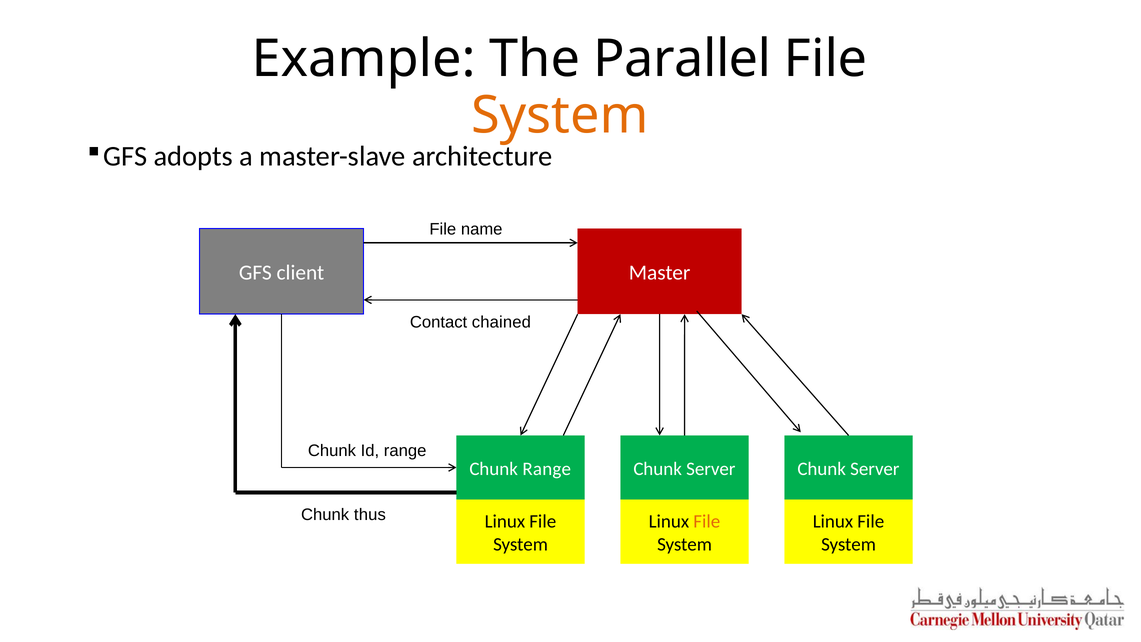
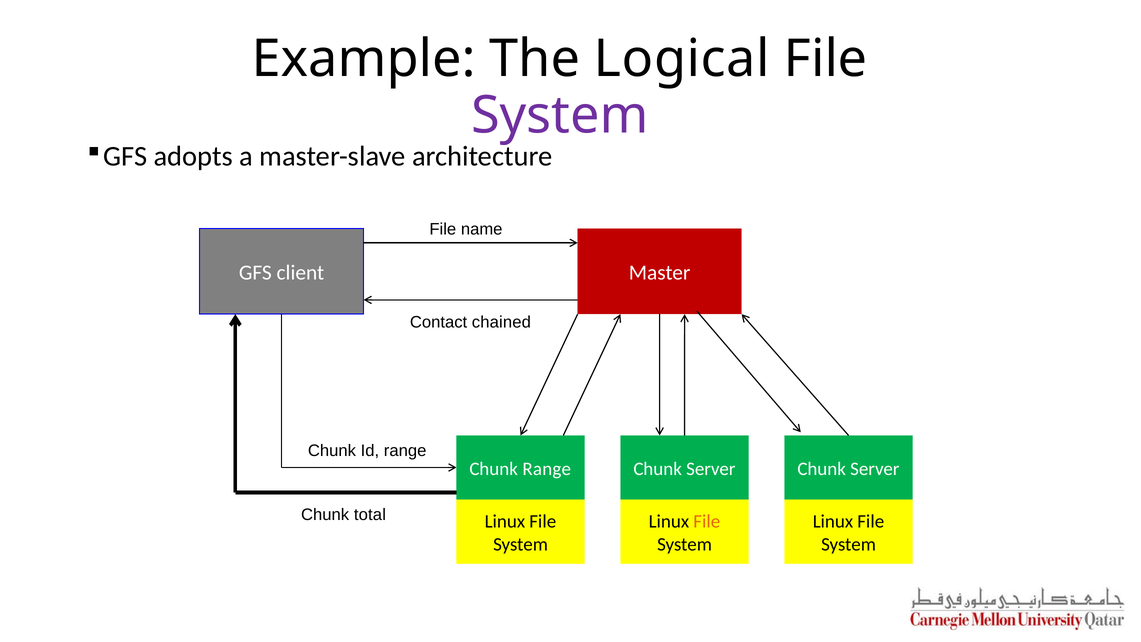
Parallel: Parallel -> Logical
System at (560, 116) colour: orange -> purple
thus: thus -> total
